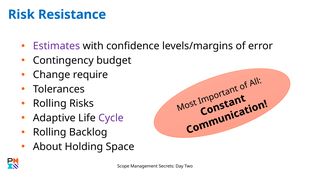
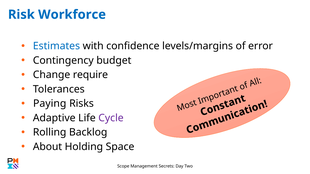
Resistance: Resistance -> Workforce
Estimates colour: purple -> blue
Rolling at (50, 104): Rolling -> Paying
